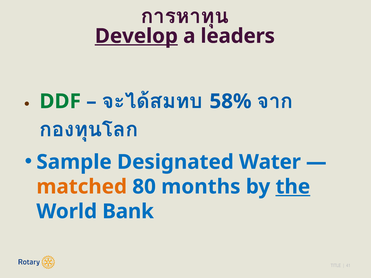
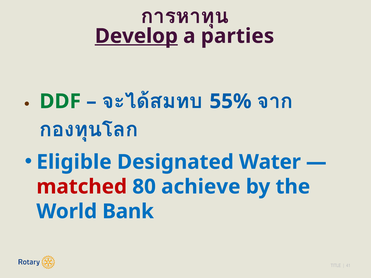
leaders: leaders -> parties
58%: 58% -> 55%
Sample: Sample -> Eligible
matched colour: orange -> red
months: months -> achieve
the underline: present -> none
